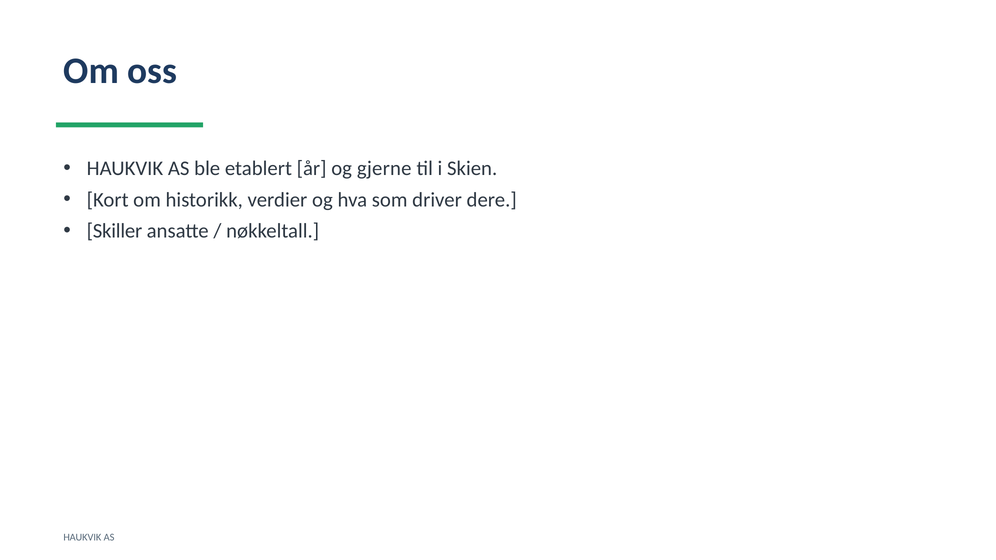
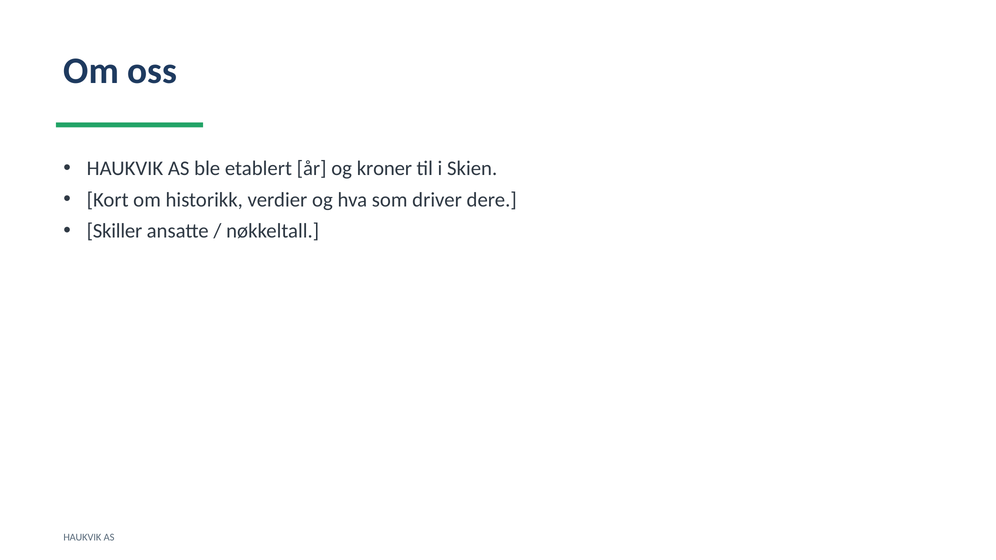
gjerne: gjerne -> kroner
